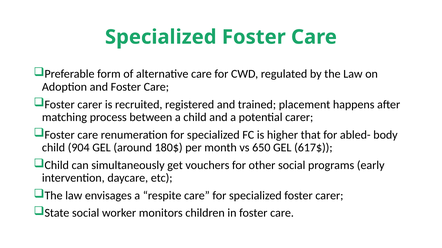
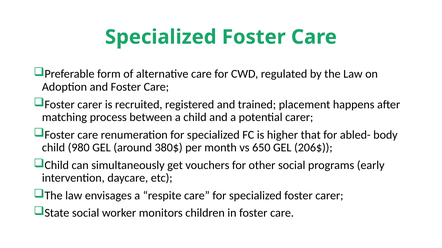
904: 904 -> 980
180$: 180$ -> 380$
617$: 617$ -> 206$
